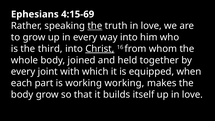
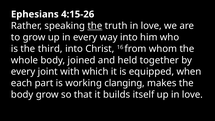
4:15-69: 4:15-69 -> 4:15-26
Christ underline: present -> none
working working: working -> clanging
